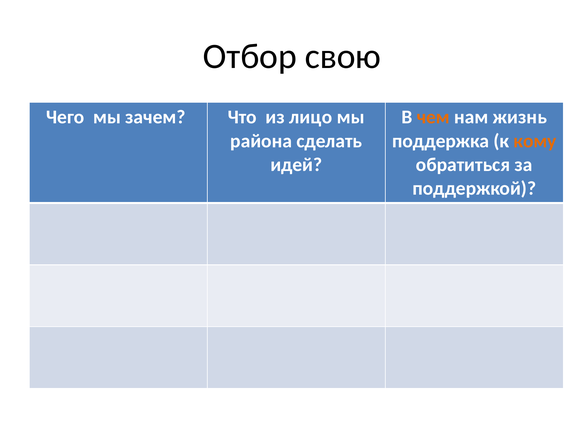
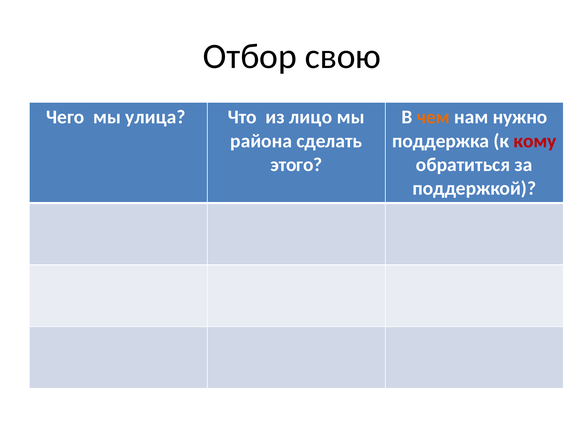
зачем: зачем -> улица
жизнь: жизнь -> нужно
кому colour: orange -> red
идей: идей -> этого
